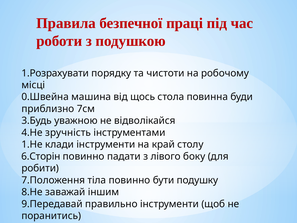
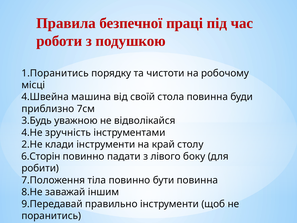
1.Розрахувати: 1.Розрахувати -> 1.Поранитись
0.Швейна: 0.Швейна -> 4.Швейна
щось: щось -> своїй
1.Не: 1.Не -> 2.Не
бути подушку: подушку -> повинна
